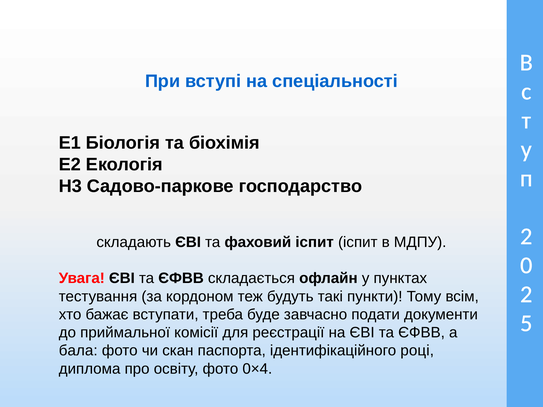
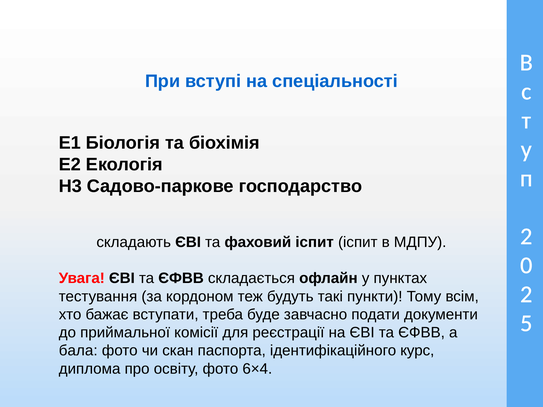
році: році -> курс
0×4: 0×4 -> 6×4
